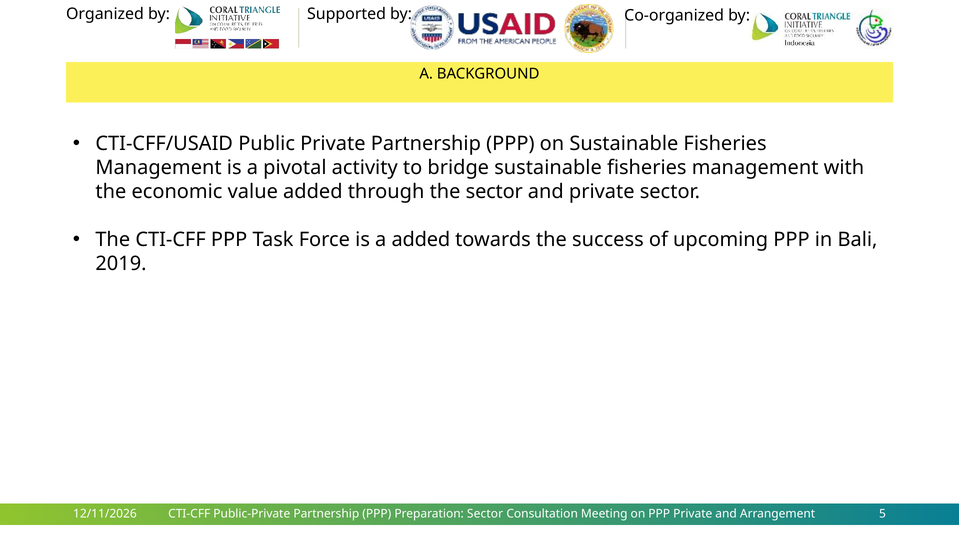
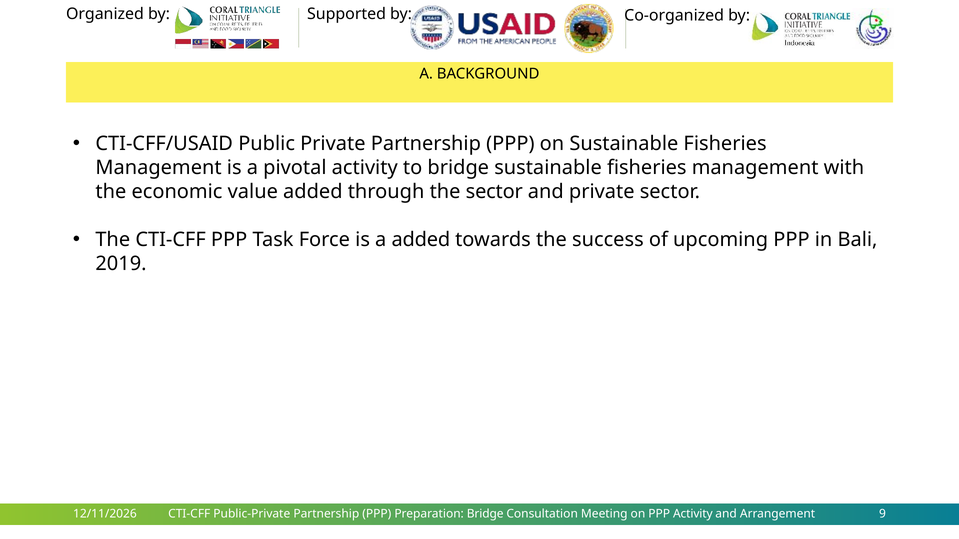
Preparation Sector: Sector -> Bridge
PPP Private: Private -> Activity
5: 5 -> 9
